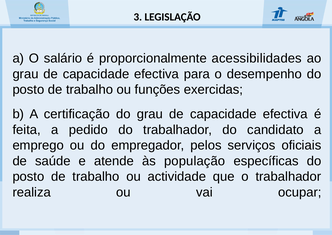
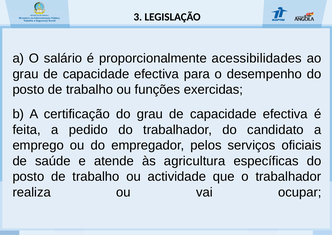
população: população -> agricultura
